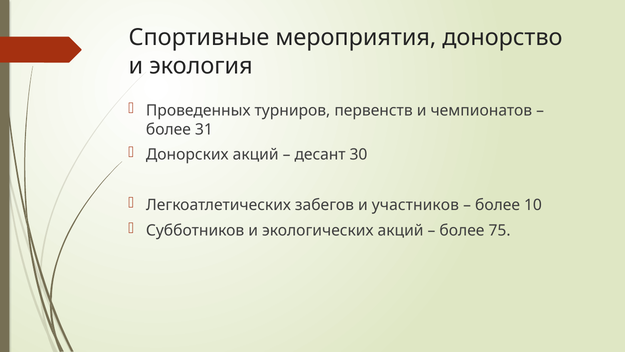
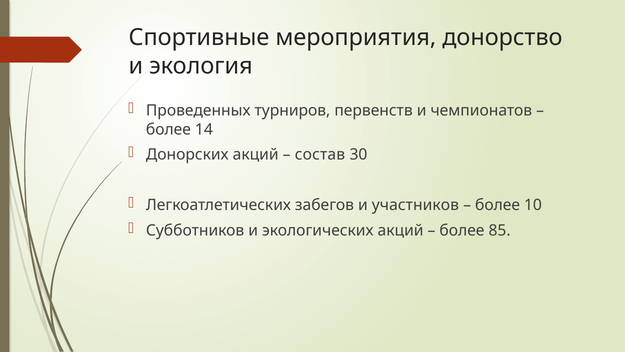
31: 31 -> 14
десант: десант -> состав
75: 75 -> 85
